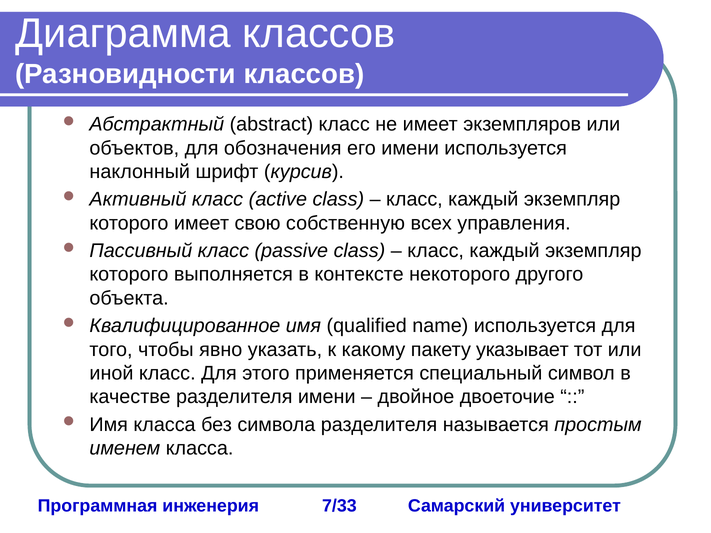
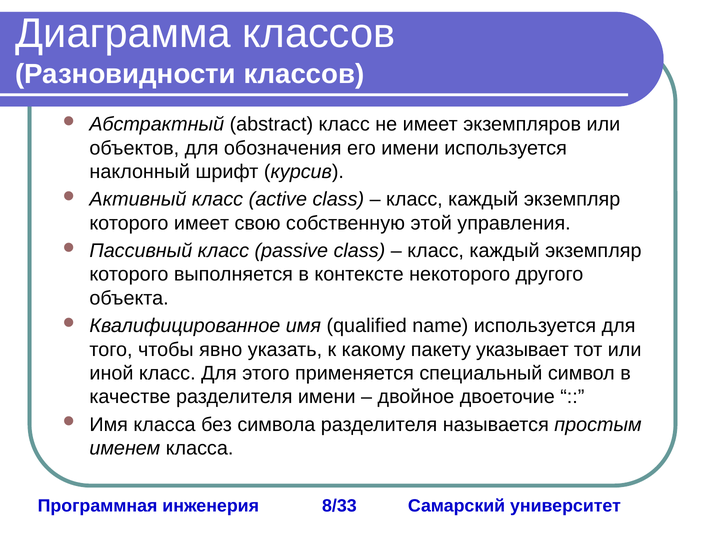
всех: всех -> этой
7/33: 7/33 -> 8/33
